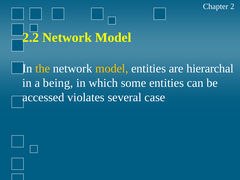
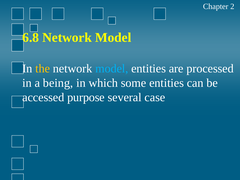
2.2: 2.2 -> 6.8
model at (112, 69) colour: yellow -> light blue
hierarchal: hierarchal -> processed
violates: violates -> purpose
